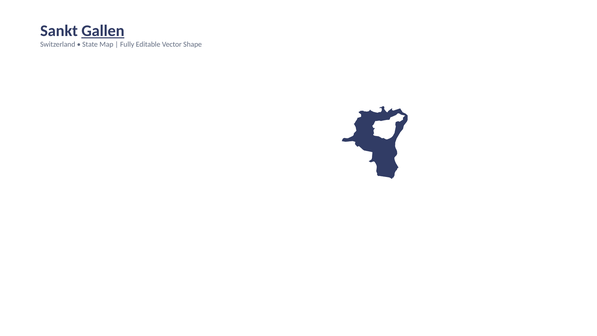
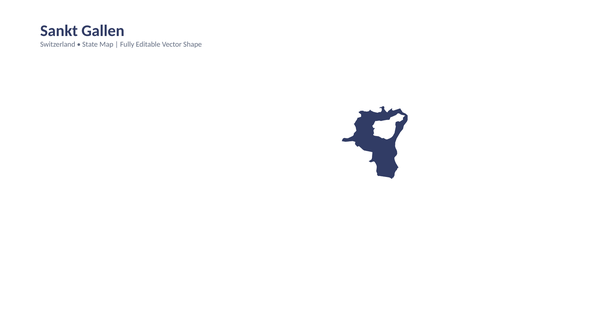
Gallen underline: present -> none
